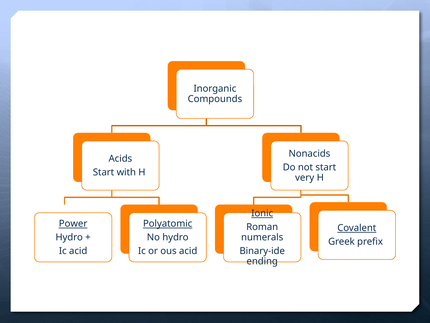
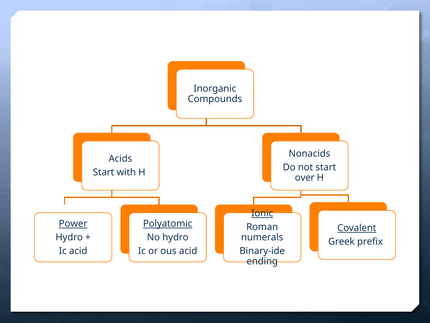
very: very -> over
